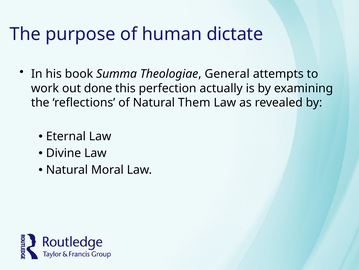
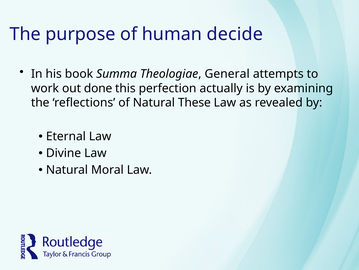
dictate: dictate -> decide
Them: Them -> These
